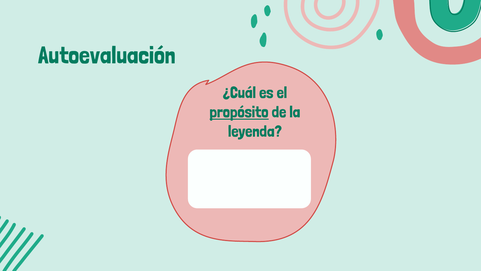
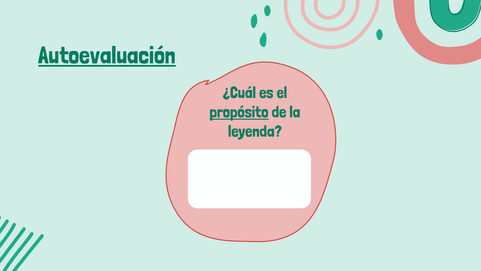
Autoevaluación underline: none -> present
